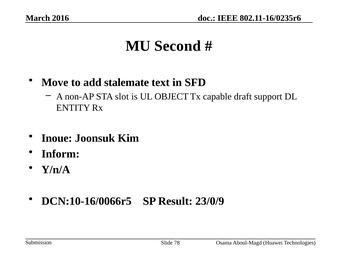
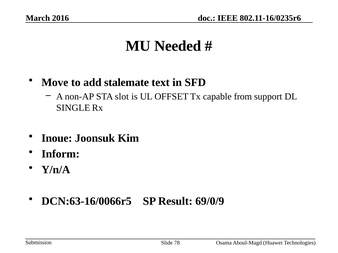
Second: Second -> Needed
OBJECT: OBJECT -> OFFSET
draft: draft -> from
ENTITY: ENTITY -> SINGLE
DCN:10-16/0066r5: DCN:10-16/0066r5 -> DCN:63-16/0066r5
23/0/9: 23/0/9 -> 69/0/9
